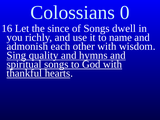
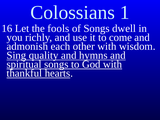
0: 0 -> 1
since: since -> fools
name: name -> come
